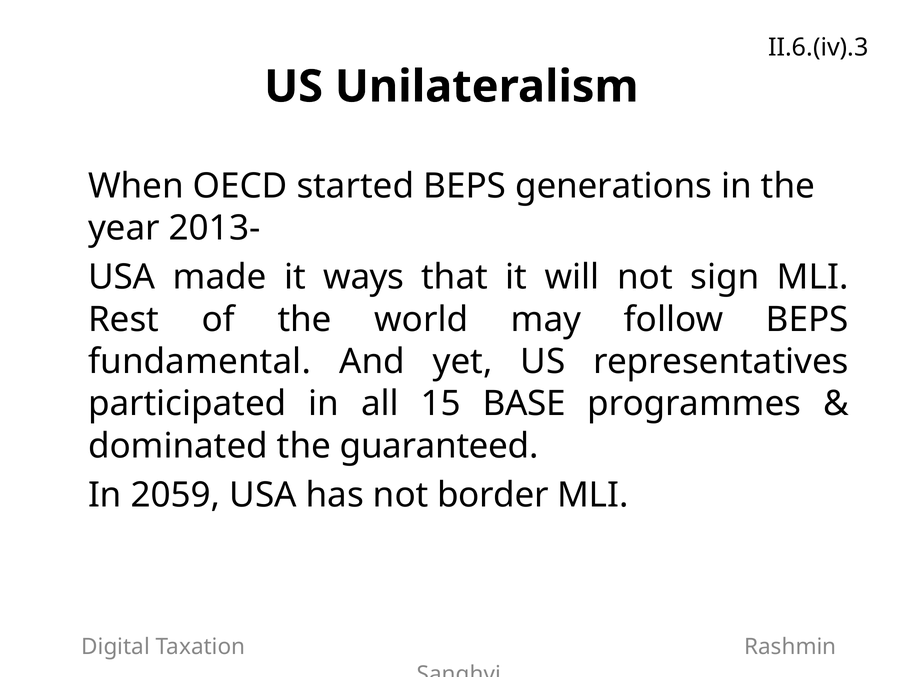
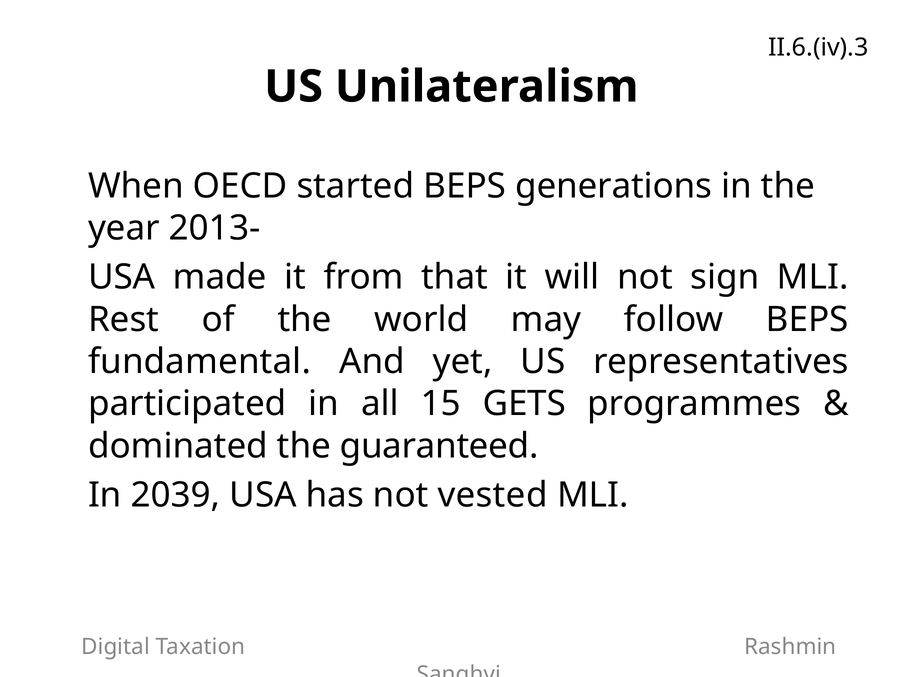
ways: ways -> from
BASE: BASE -> GETS
2059: 2059 -> 2039
border: border -> vested
